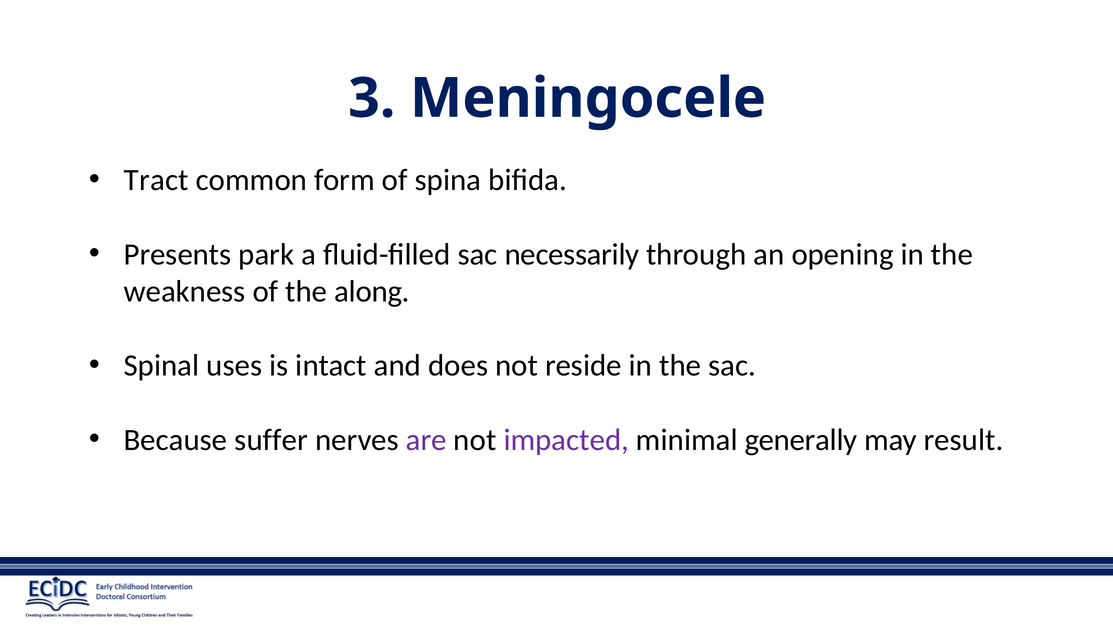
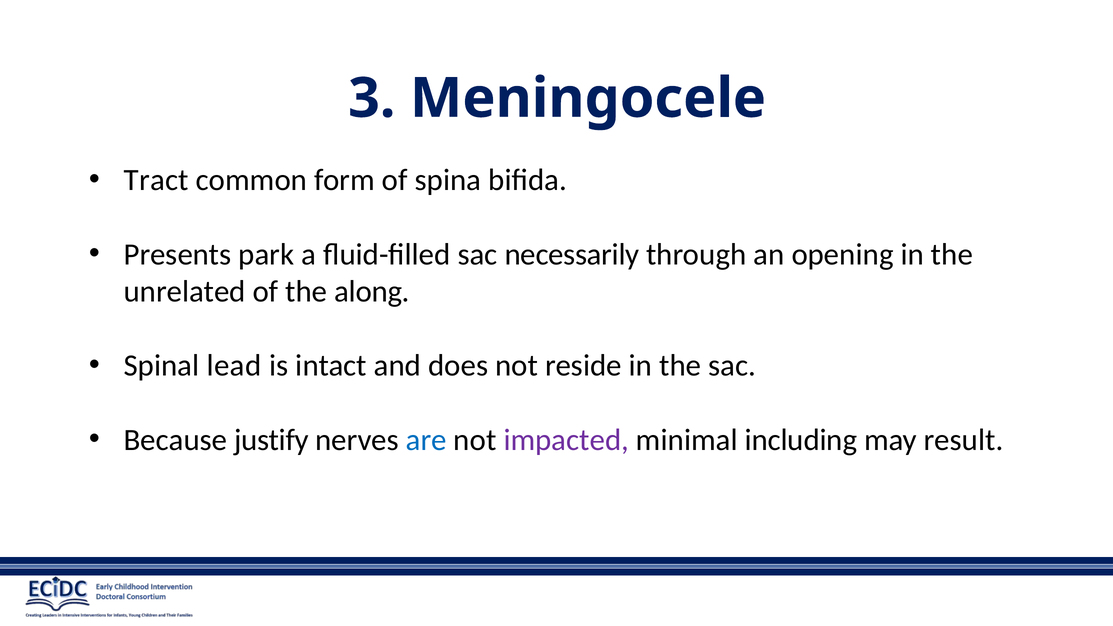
weakness: weakness -> unrelated
uses: uses -> lead
suffer: suffer -> justify
are colour: purple -> blue
generally: generally -> including
